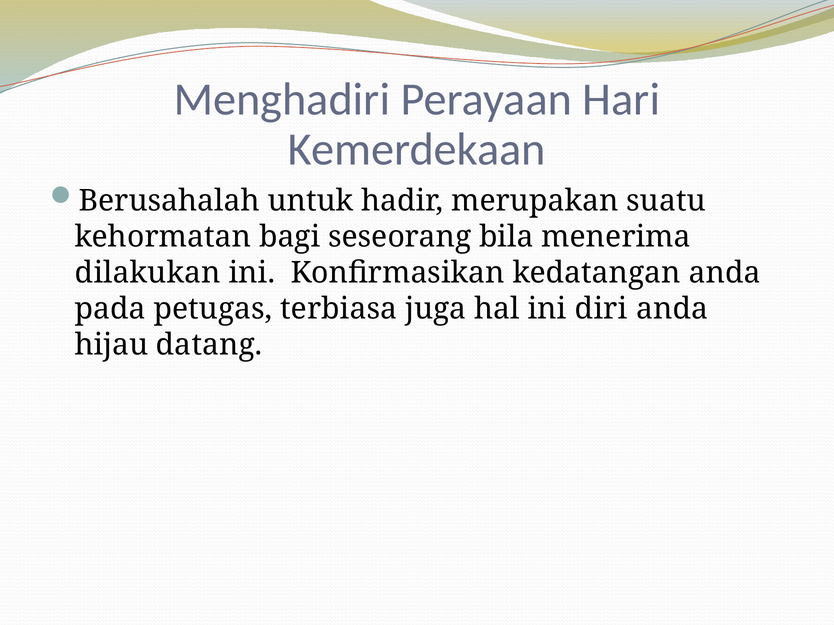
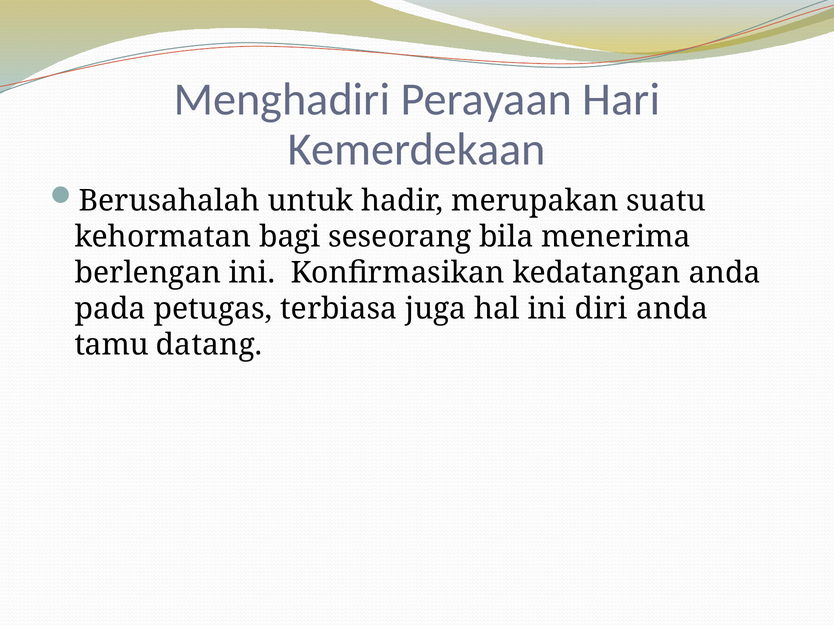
dilakukan: dilakukan -> berlengan
hijau: hijau -> tamu
